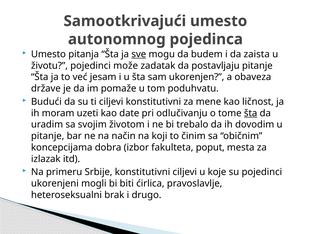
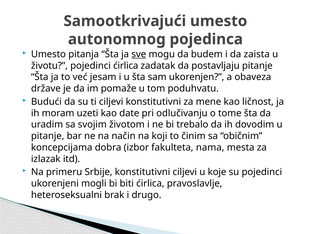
pojedinci može: može -> ćirlica
šta at (251, 113) underline: present -> none
poput: poput -> nama
